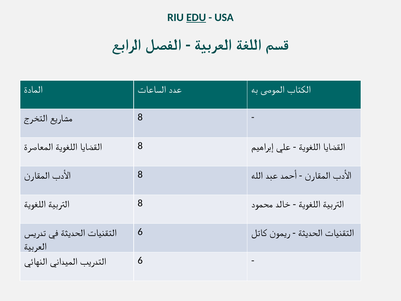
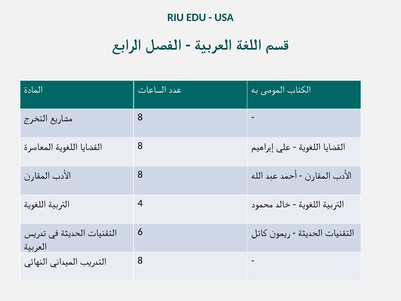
EDU underline: present -> none
8 at (140, 203): 8 -> 4
6 at (140, 260): 6 -> 8
